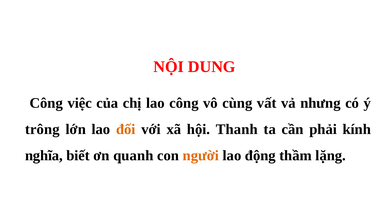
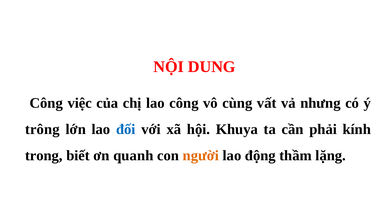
đối colour: orange -> blue
Thanh: Thanh -> Khuya
nghĩa: nghĩa -> trong
